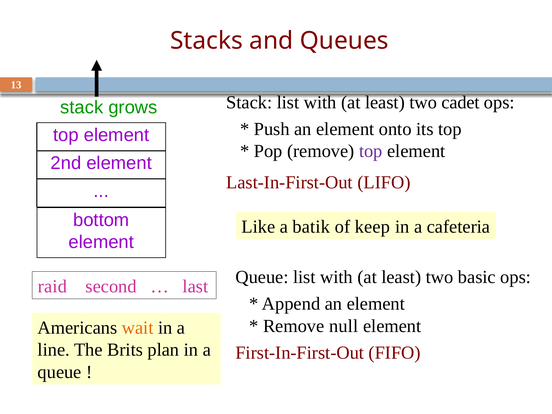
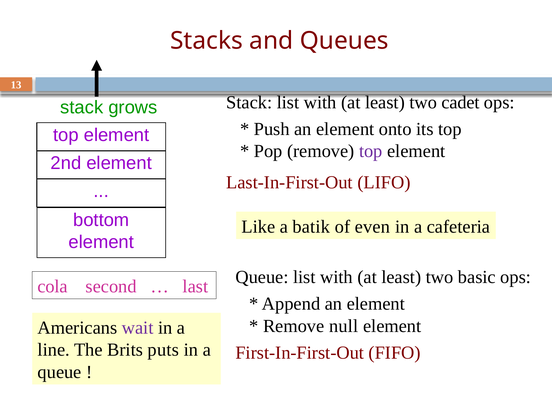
keep: keep -> even
raid: raid -> cola
wait colour: orange -> purple
plan: plan -> puts
